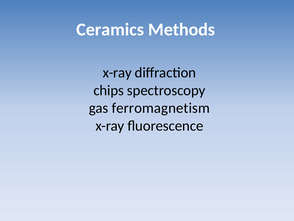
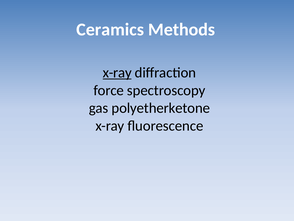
x-ray at (117, 73) underline: none -> present
chips: chips -> force
ferromagnetism: ferromagnetism -> polyetherketone
